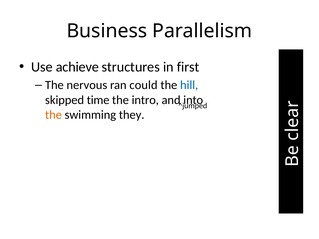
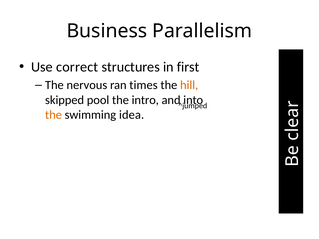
achieve: achieve -> correct
could: could -> times
hill colour: blue -> orange
time: time -> pool
they: they -> idea
